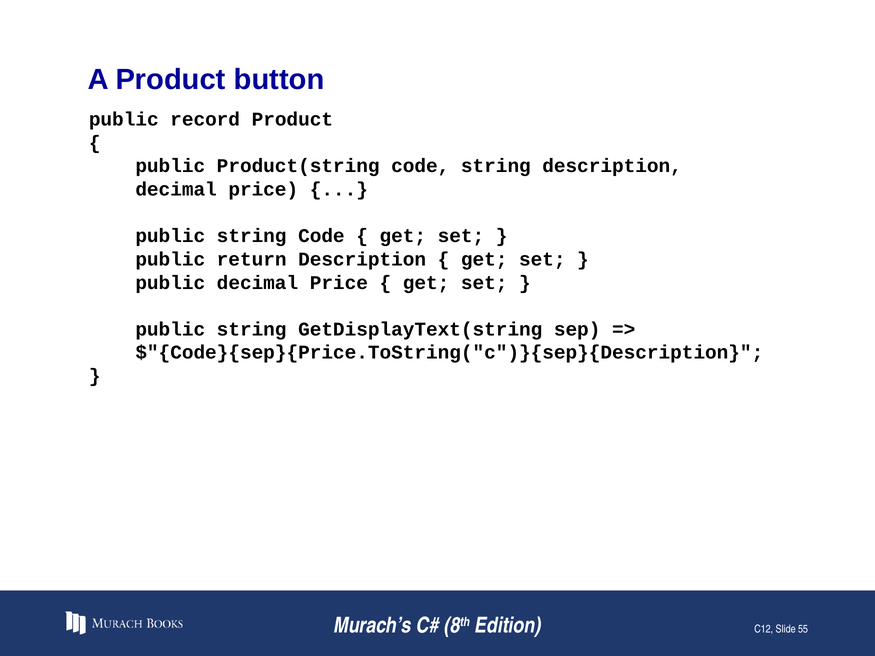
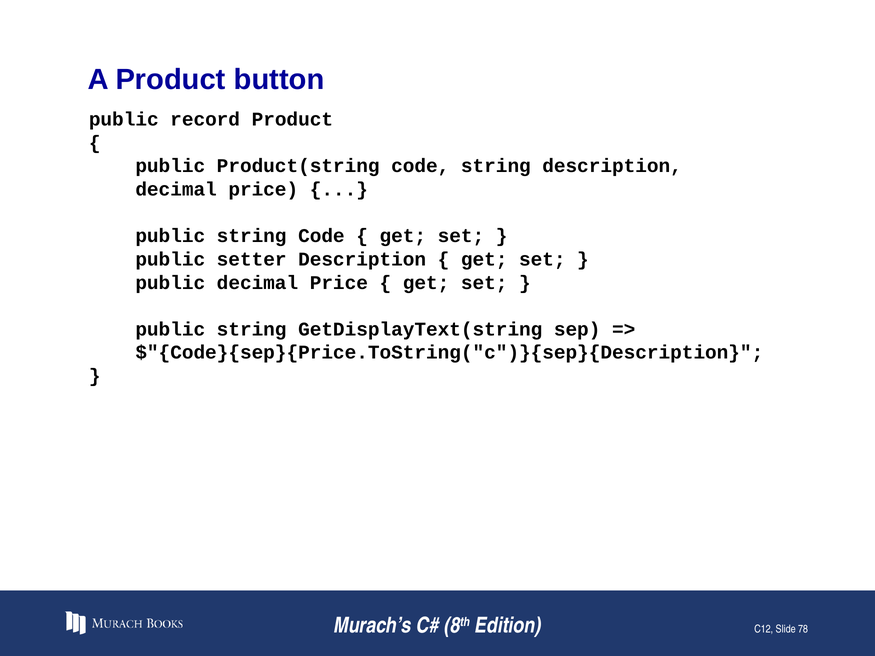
return: return -> setter
55: 55 -> 78
